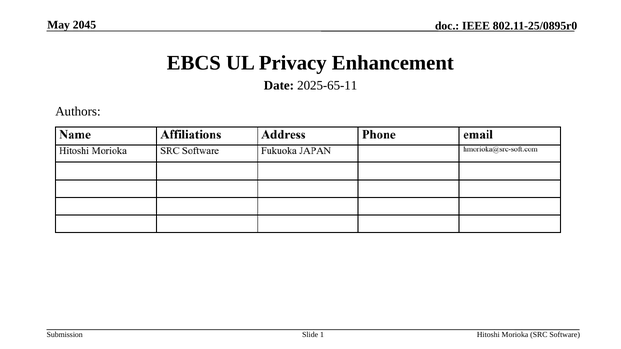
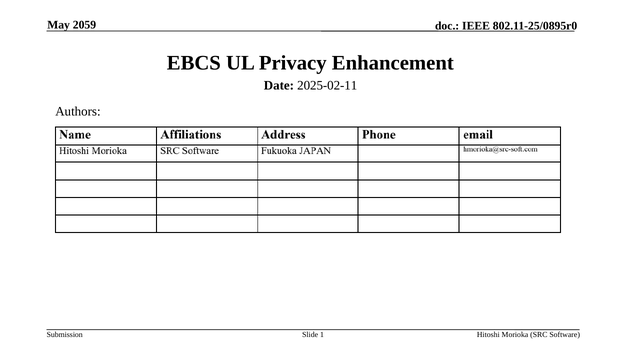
2045: 2045 -> 2059
2025-65-11: 2025-65-11 -> 2025-02-11
